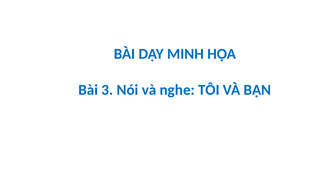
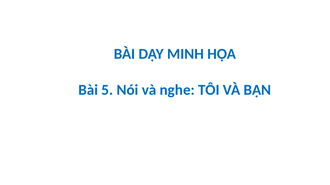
3: 3 -> 5
